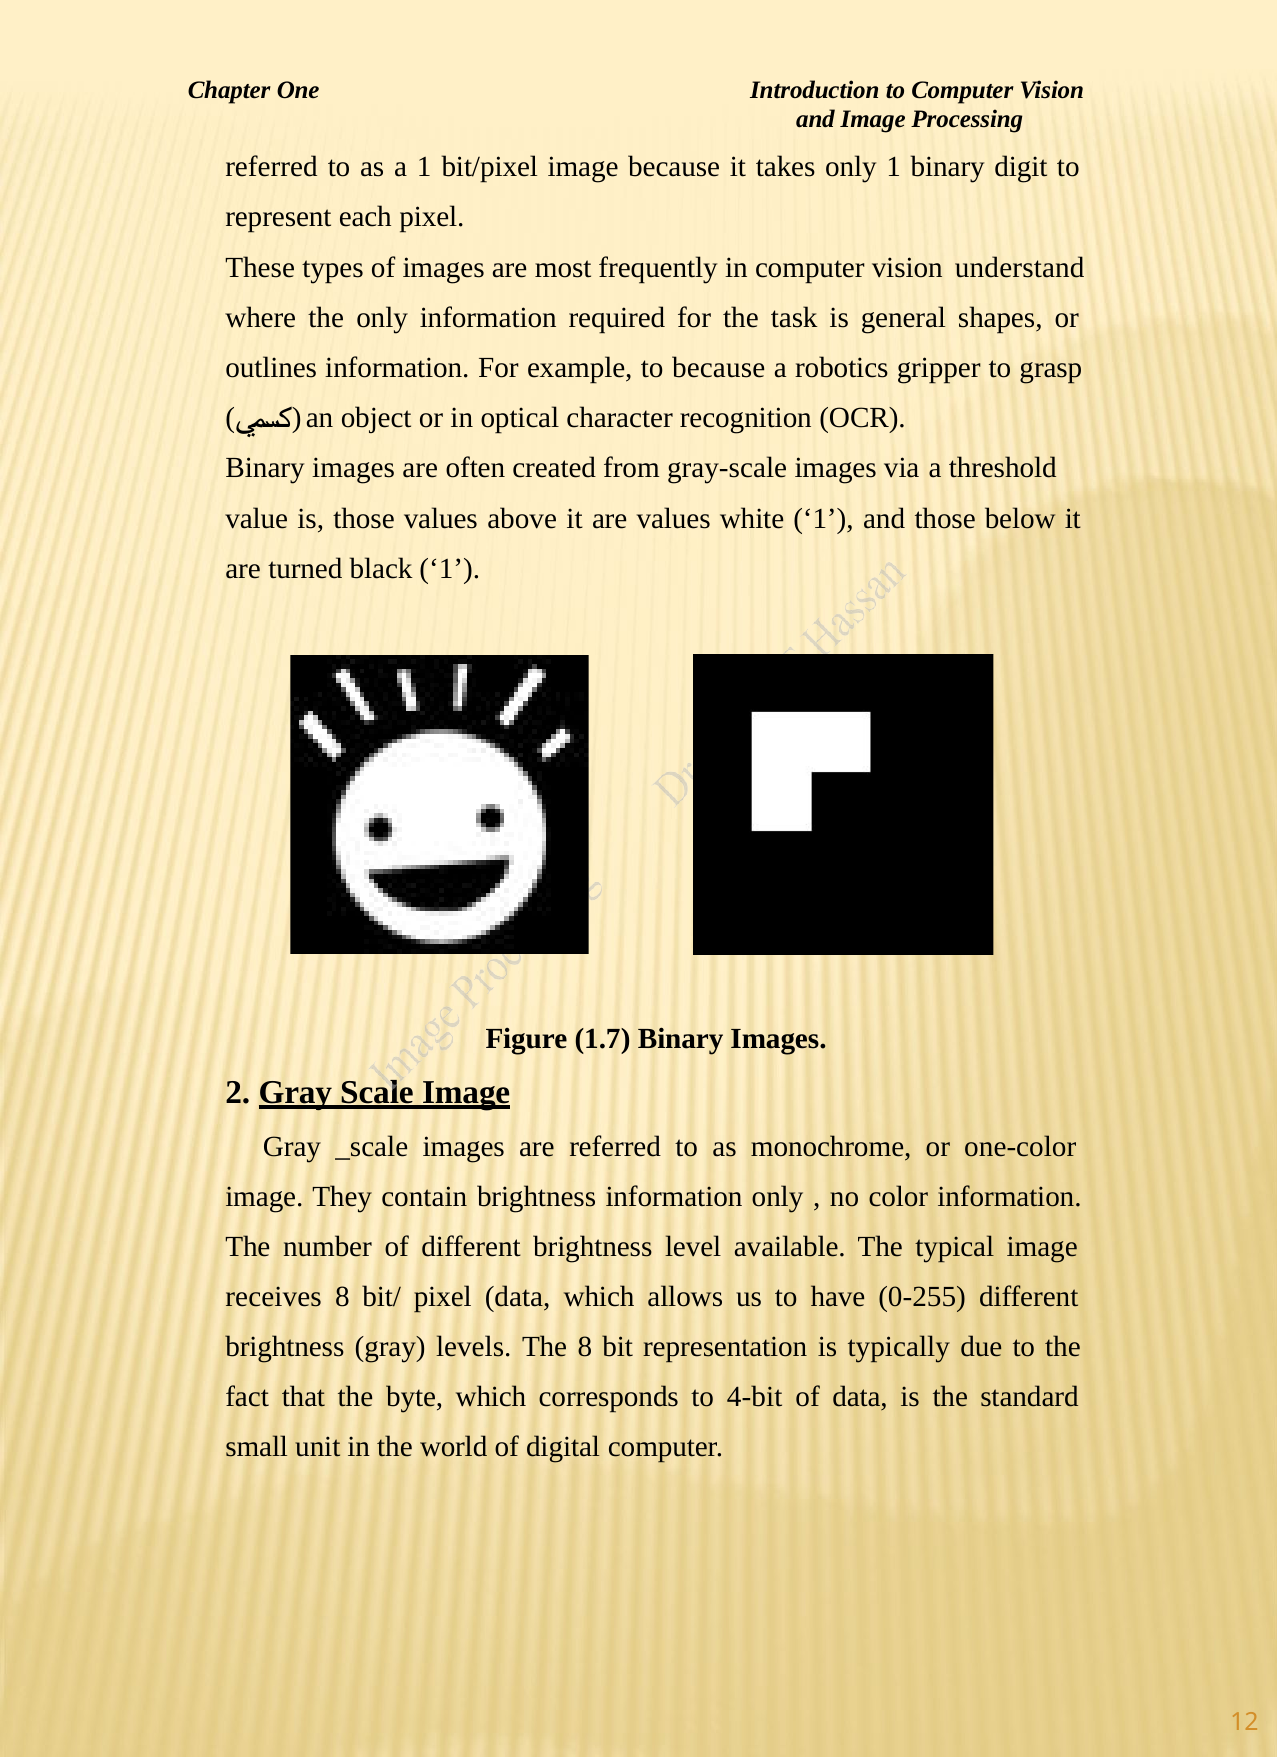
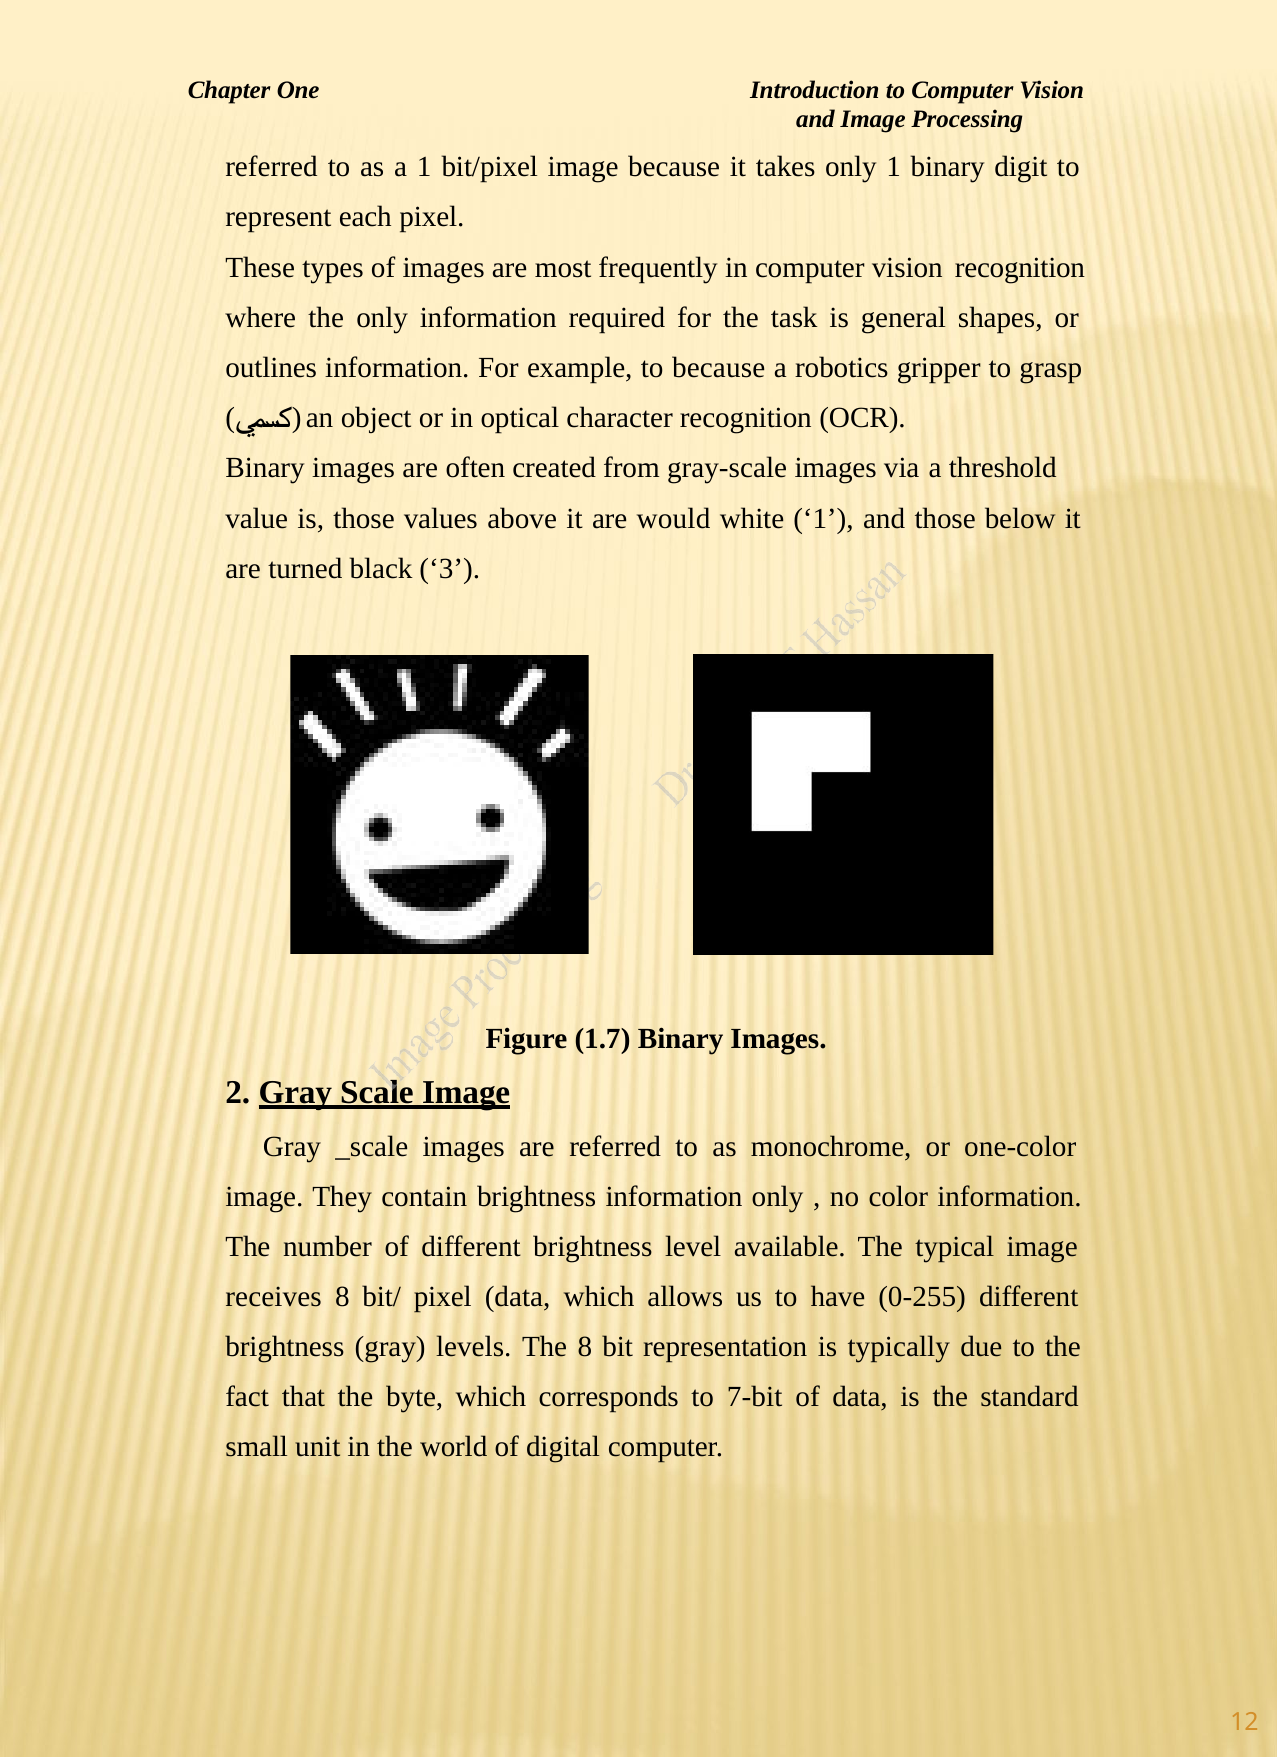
vision understand: understand -> recognition
are values: values -> would
black 1: 1 -> 3
4-bit: 4-bit -> 7-bit
